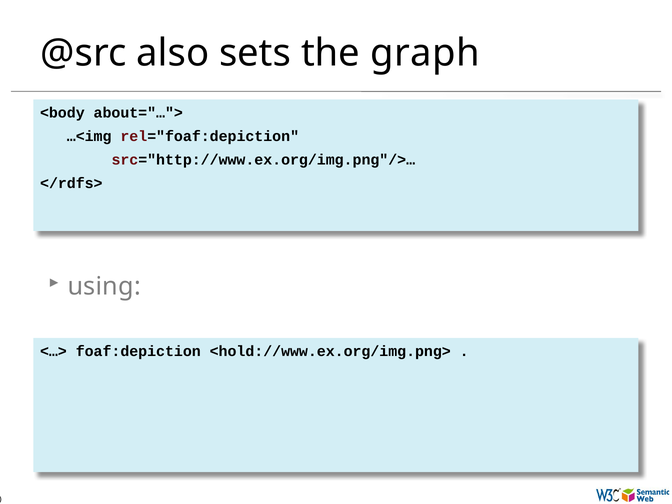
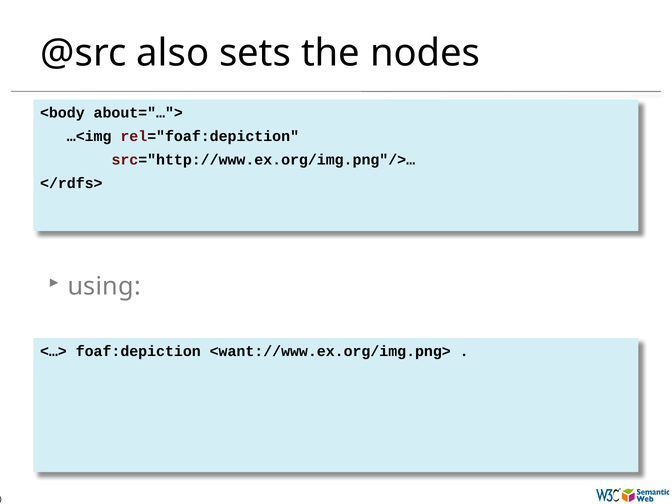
graph: graph -> nodes
<hold://www.ex.org/img.png>: <hold://www.ex.org/img.png> -> <want://www.ex.org/img.png>
